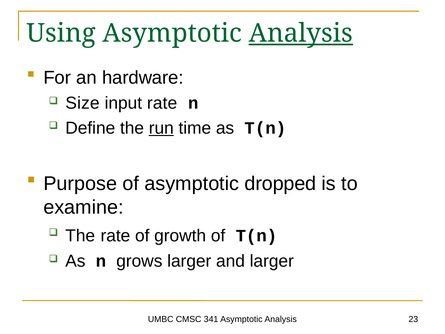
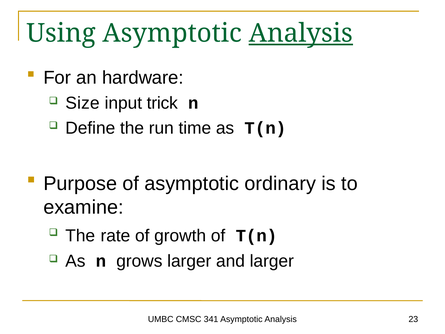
input rate: rate -> trick
run underline: present -> none
dropped: dropped -> ordinary
